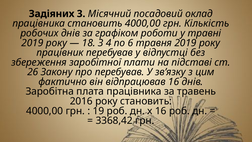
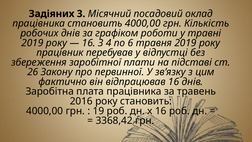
18 at (89, 43): 18 -> 16
про перебував: перебував -> первинної
